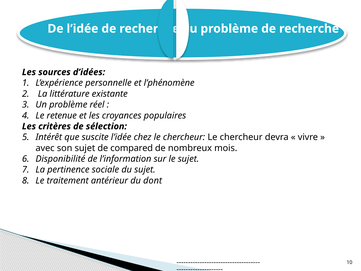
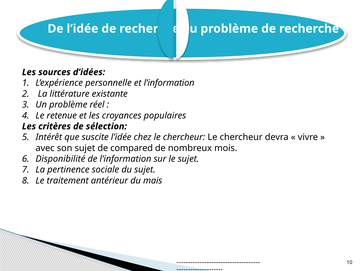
et l’phénomène: l’phénomène -> l’information
dont: dont -> mais
